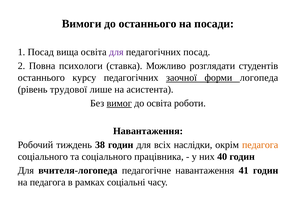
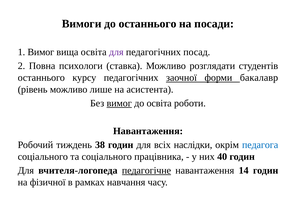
1 Посад: Посад -> Вимог
логопеда: логопеда -> бакалавр
рівень трудової: трудової -> можливо
педагога at (260, 145) colour: orange -> blue
педагогічне underline: none -> present
41: 41 -> 14
на педагога: педагога -> фізичної
соціальні: соціальні -> навчання
